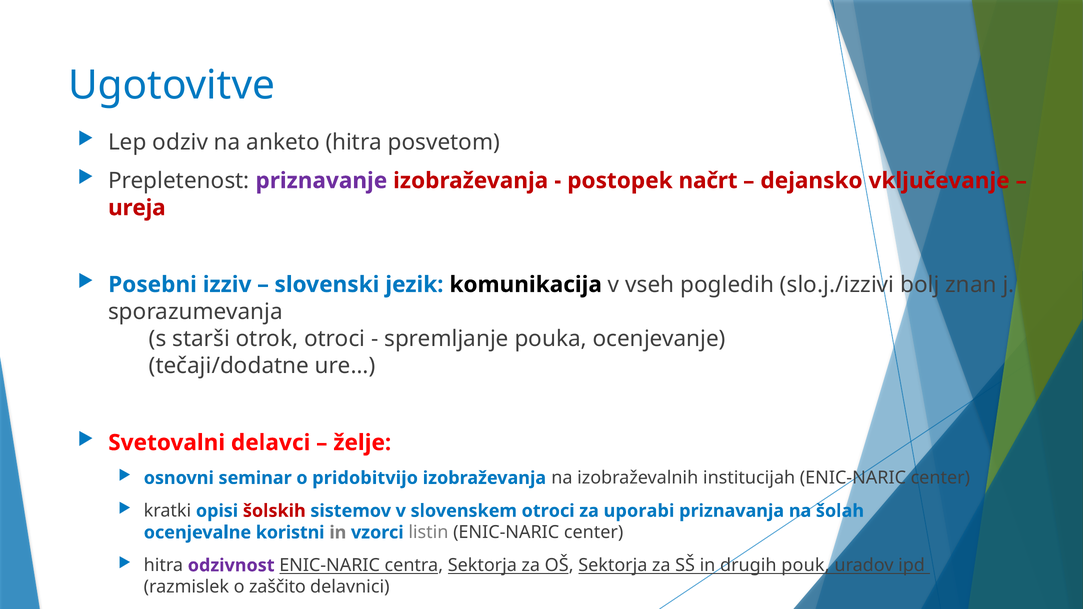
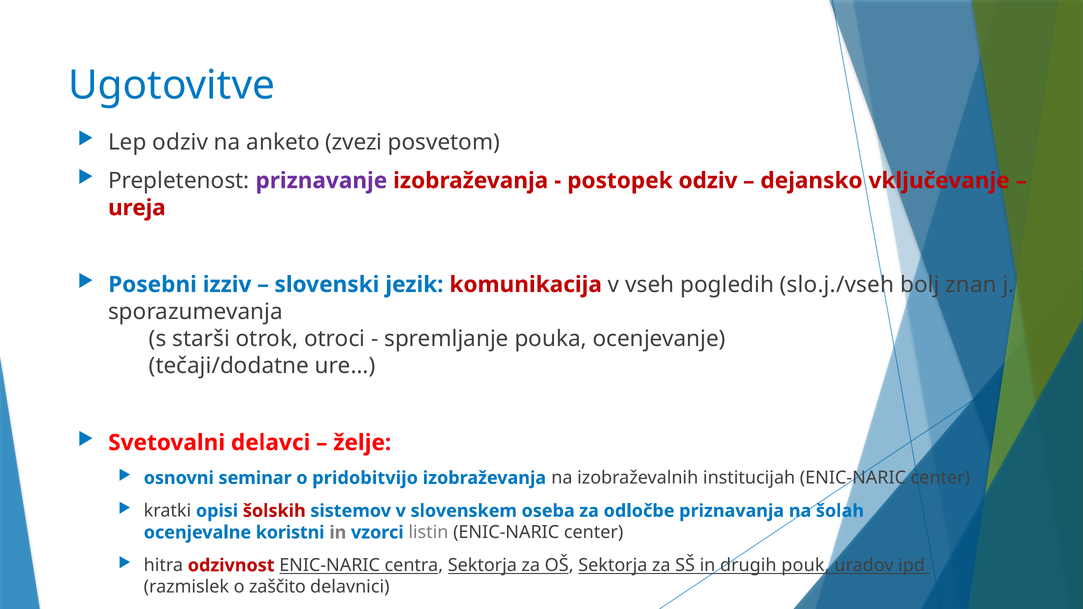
anketo hitra: hitra -> zvezi
postopek načrt: načrt -> odziv
komunikacija colour: black -> red
slo.j./izzivi: slo.j./izzivi -> slo.j./vseh
slovenskem otroci: otroci -> oseba
uporabi: uporabi -> odločbe
odzivnost colour: purple -> red
